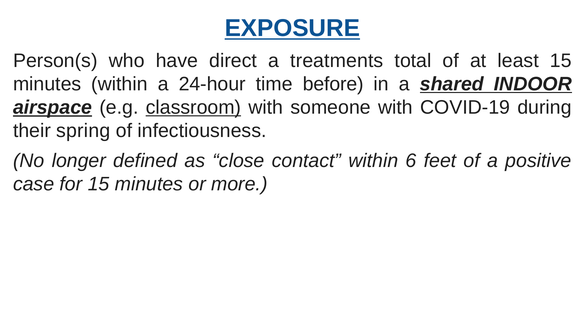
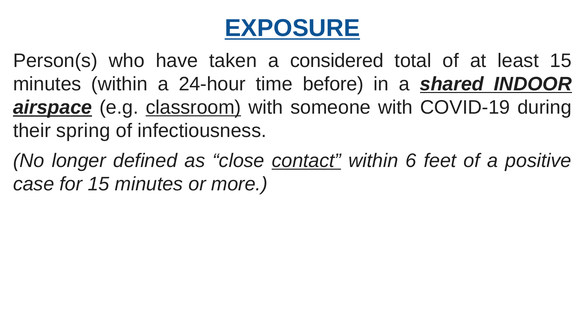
direct: direct -> taken
treatments: treatments -> considered
contact underline: none -> present
